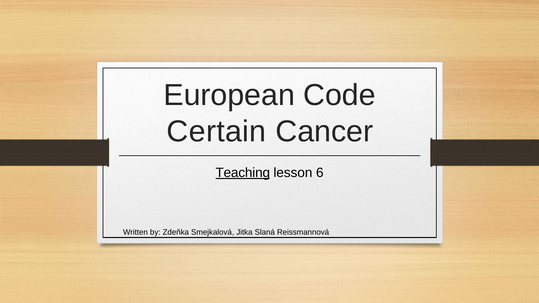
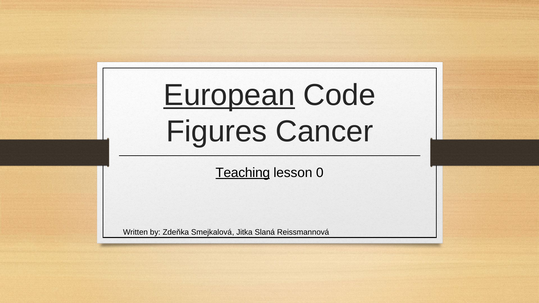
European underline: none -> present
Certain: Certain -> Figures
6: 6 -> 0
